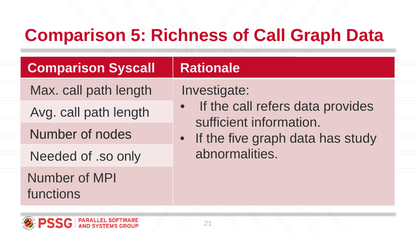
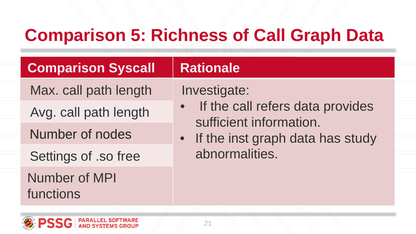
five: five -> inst
Needed: Needed -> Settings
only: only -> free
